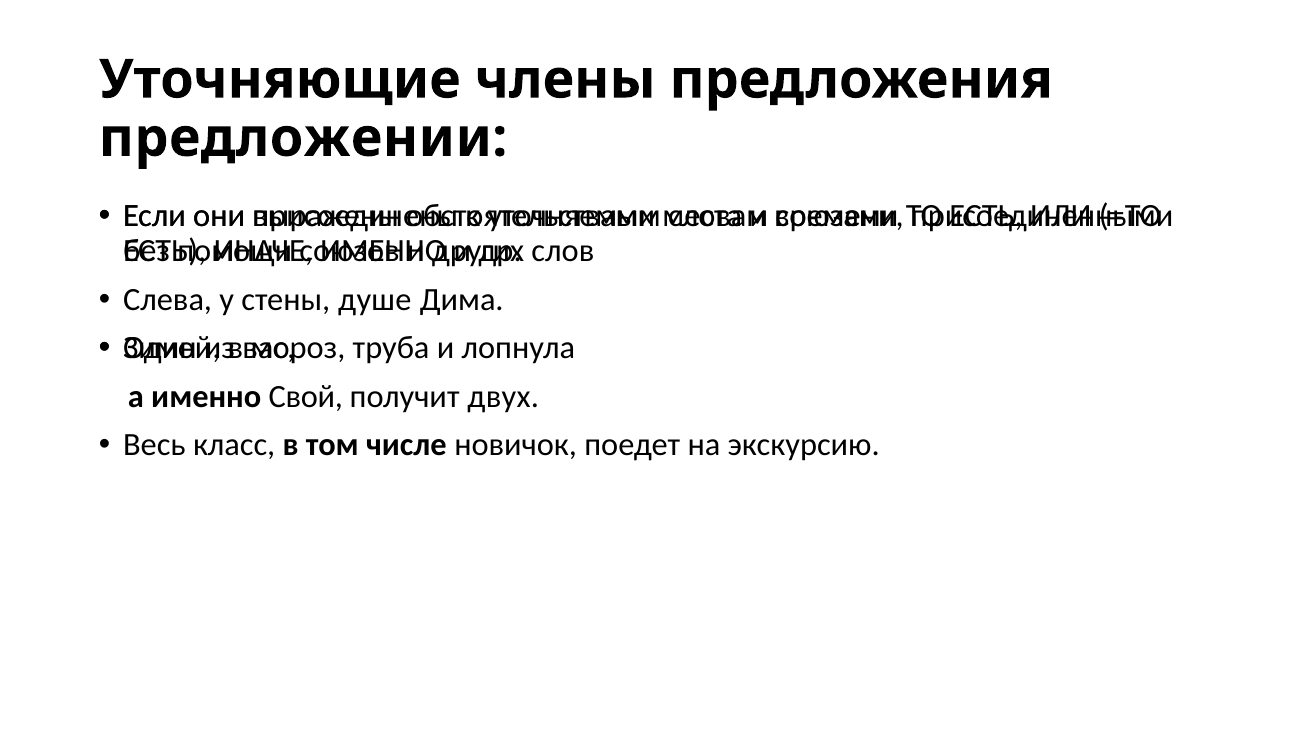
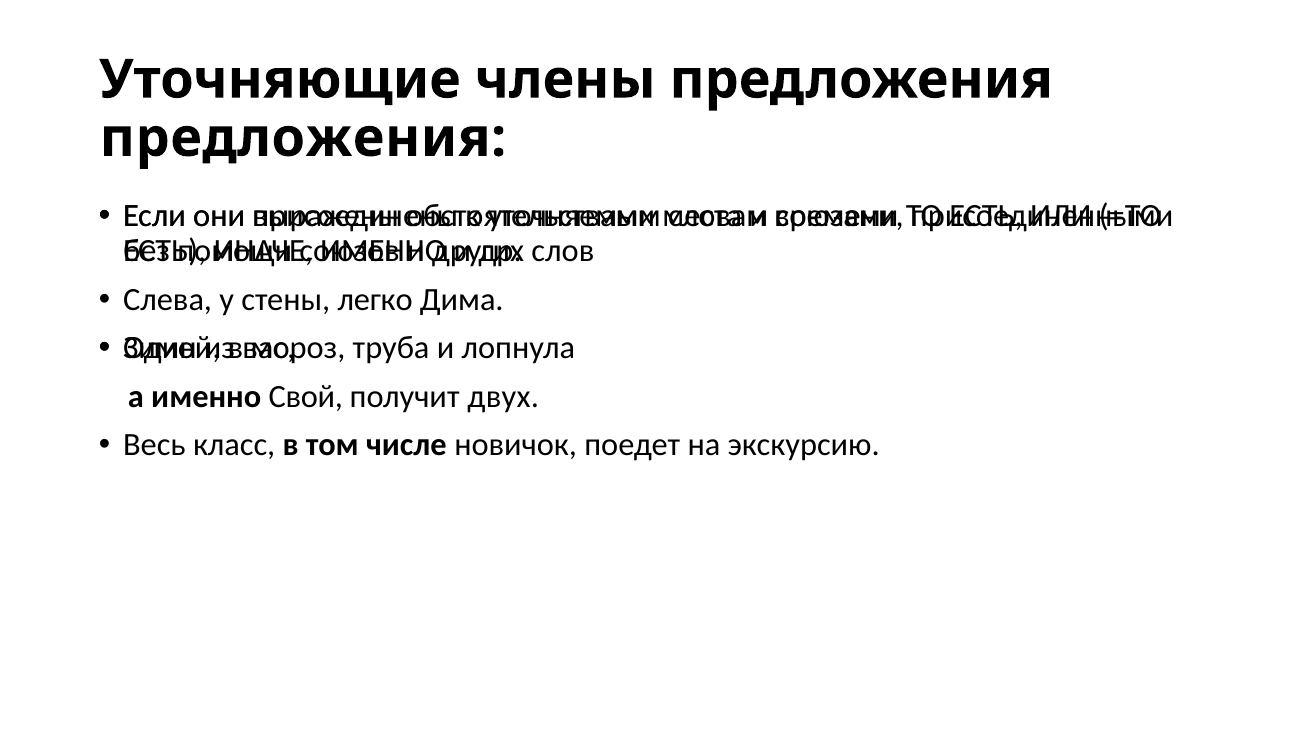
предложении at (303, 138): предложении -> предложения
душе: душе -> легко
